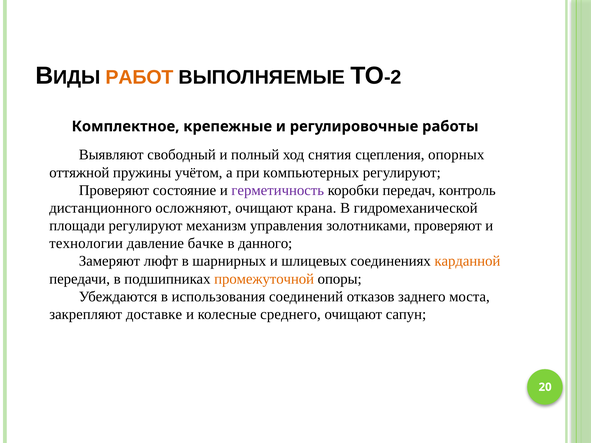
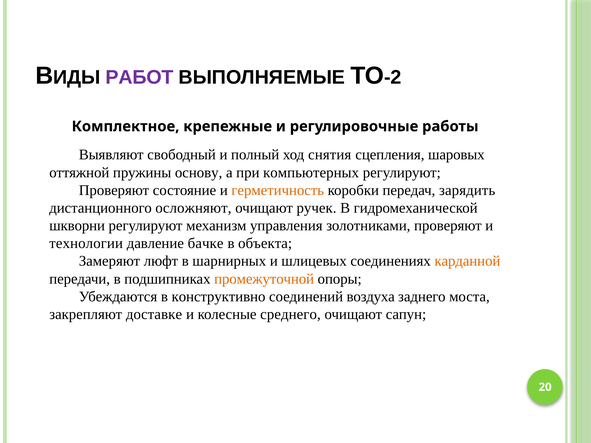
РАБОТ colour: orange -> purple
опорных: опорных -> шаровых
учётом: учётом -> основу
герметичность colour: purple -> orange
контроль: контроль -> зарядить
крана: крана -> ручек
площади: площади -> шкворни
данного: данного -> объекта
использования: использования -> конструктивно
отказов: отказов -> воздуха
